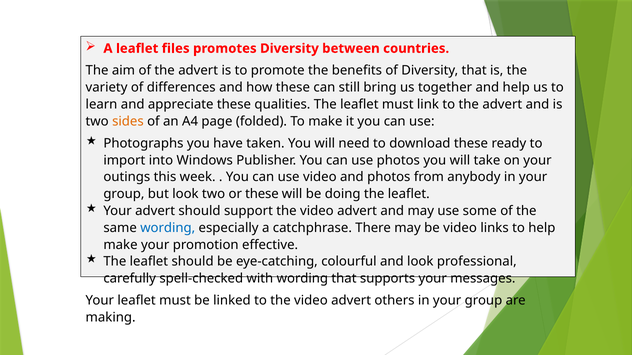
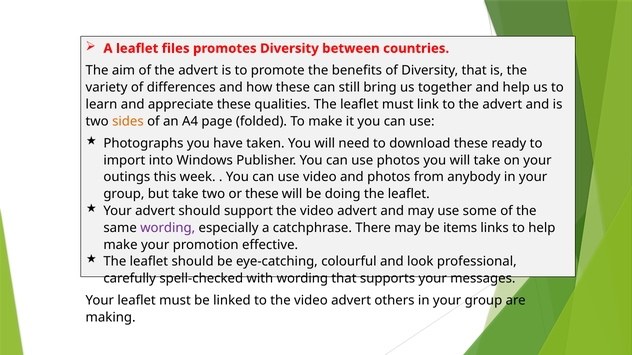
but look: look -> take
wording at (168, 228) colour: blue -> purple
be video: video -> items
